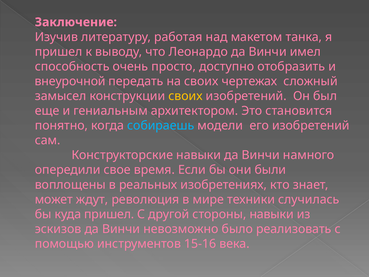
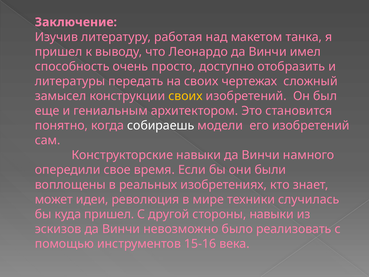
внеурочной: внеурочной -> литературы
собираешь colour: light blue -> white
ждут: ждут -> идеи
